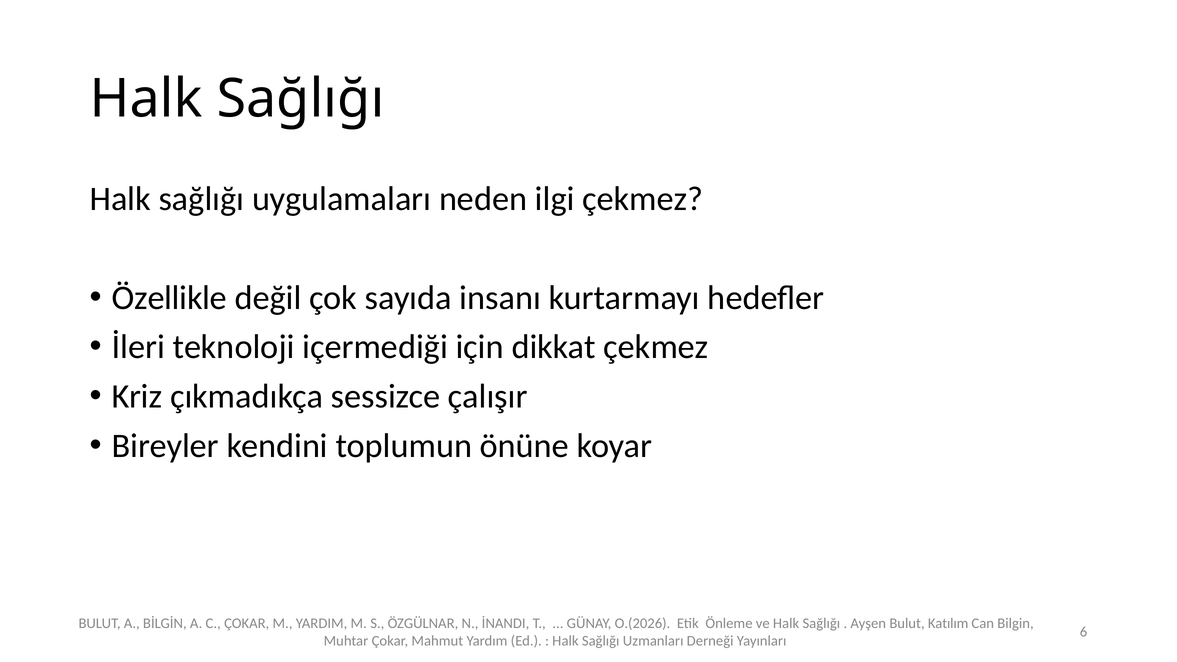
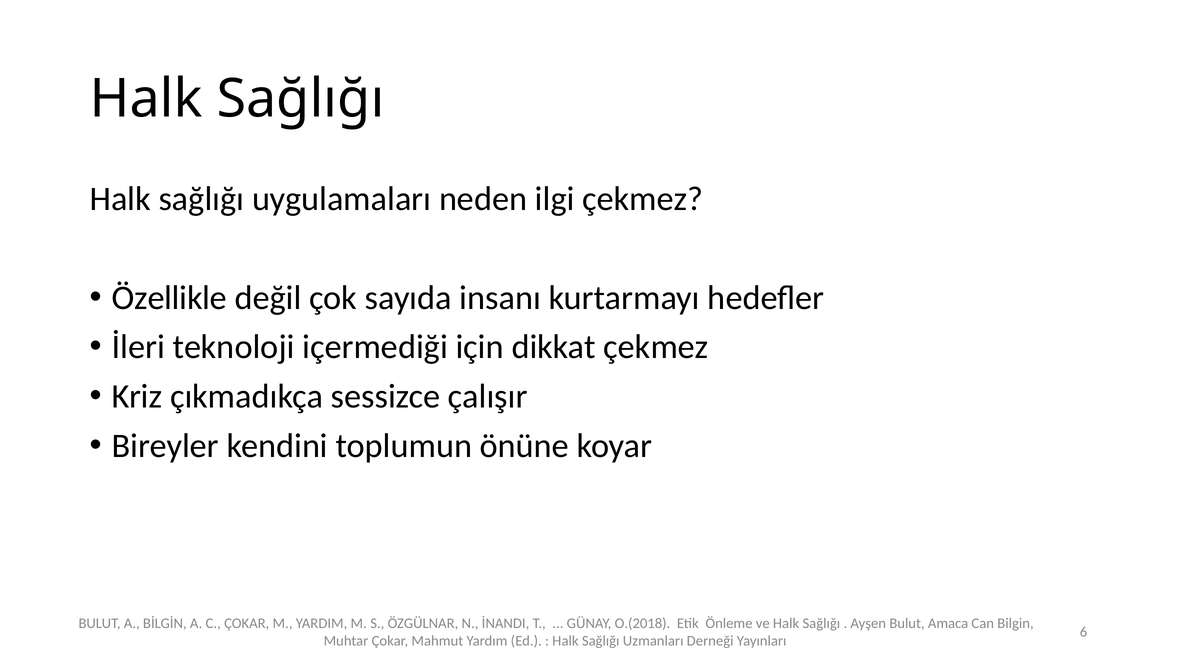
O.(2026: O.(2026 -> O.(2018
Katılım: Katılım -> Amaca
